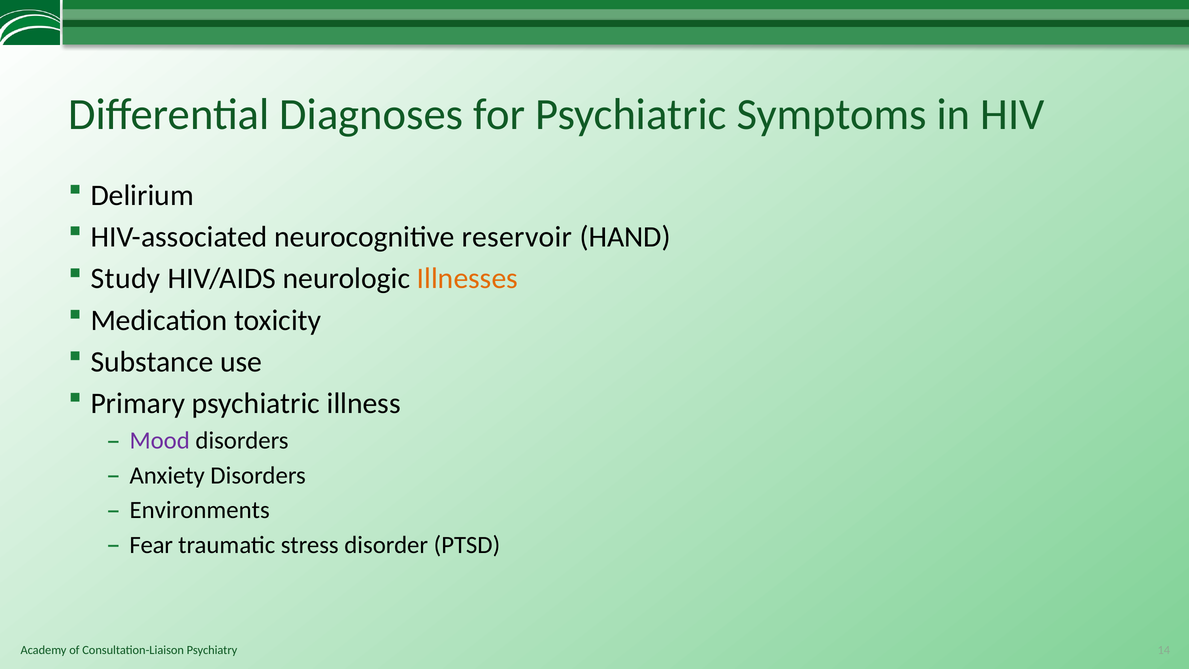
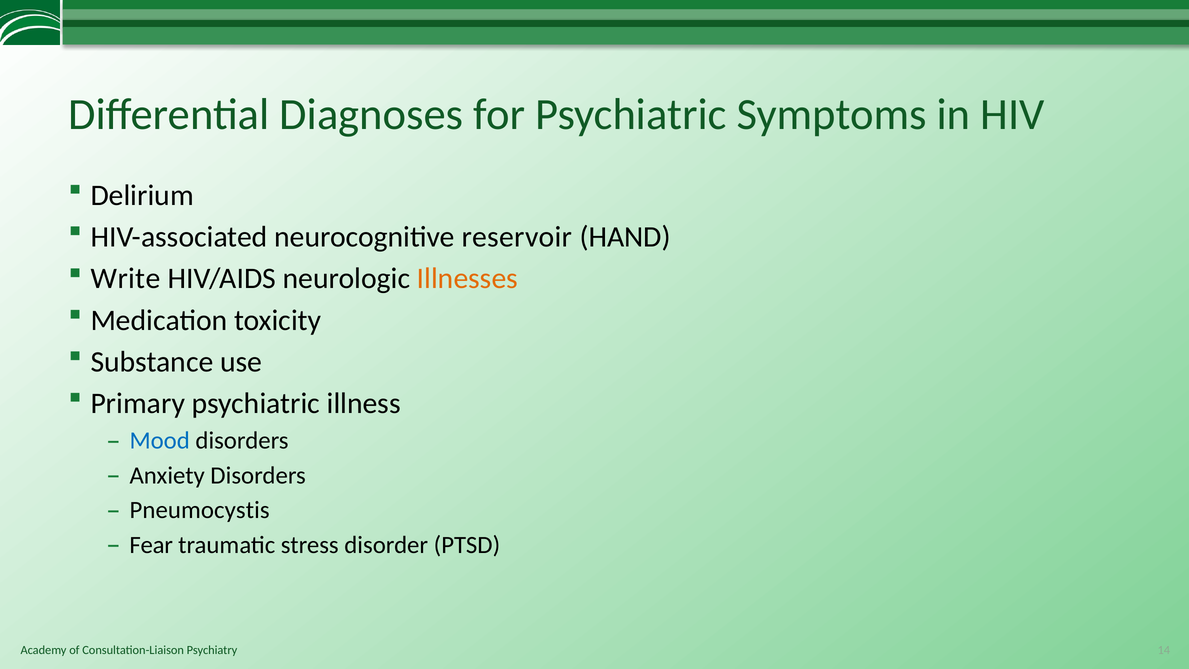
Study: Study -> Write
Mood colour: purple -> blue
Environments: Environments -> Pneumocystis
